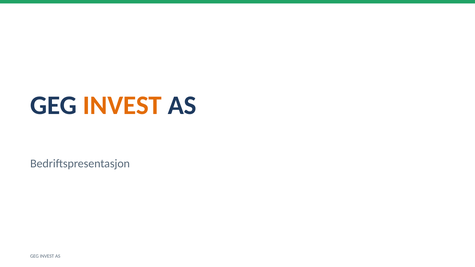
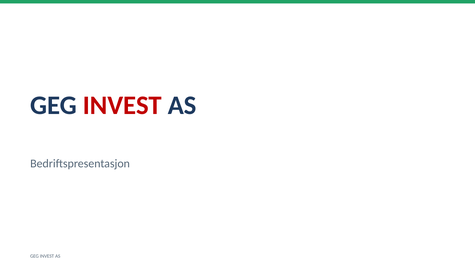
INVEST at (122, 105) colour: orange -> red
